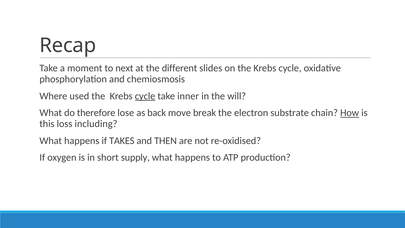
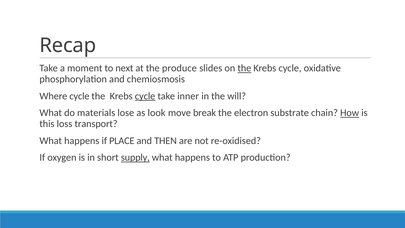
different: different -> produce
the at (244, 68) underline: none -> present
Where used: used -> cycle
therefore: therefore -> materials
back: back -> look
including: including -> transport
TAKES: TAKES -> PLACE
supply underline: none -> present
